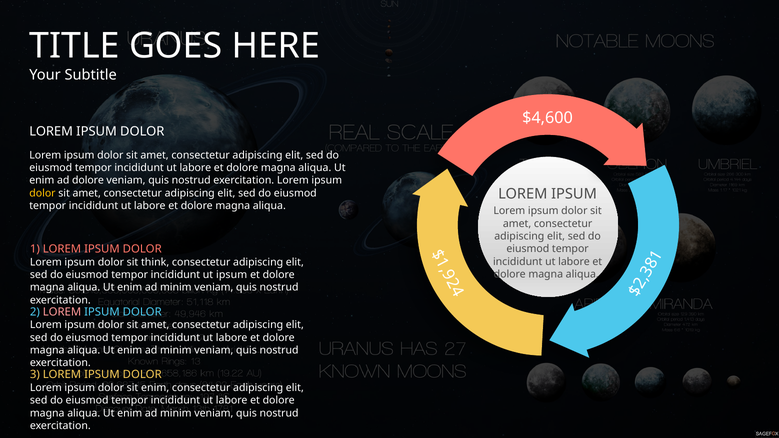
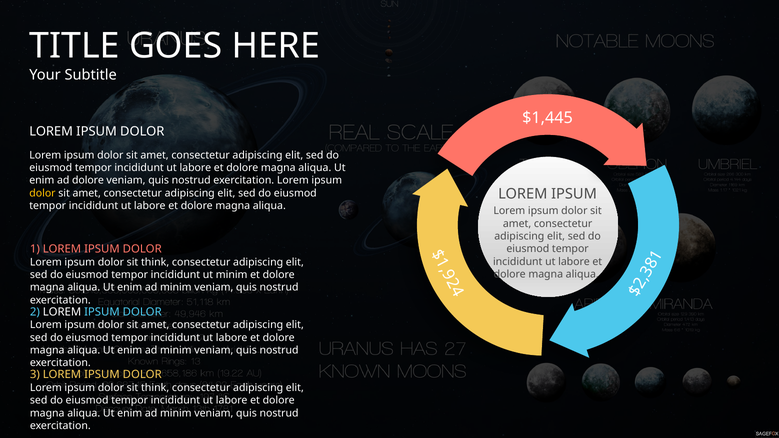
$4,600: $4,600 -> $1,445
ut ipsum: ipsum -> minim
LOREM at (62, 312) colour: pink -> white
enim at (155, 388): enim -> think
